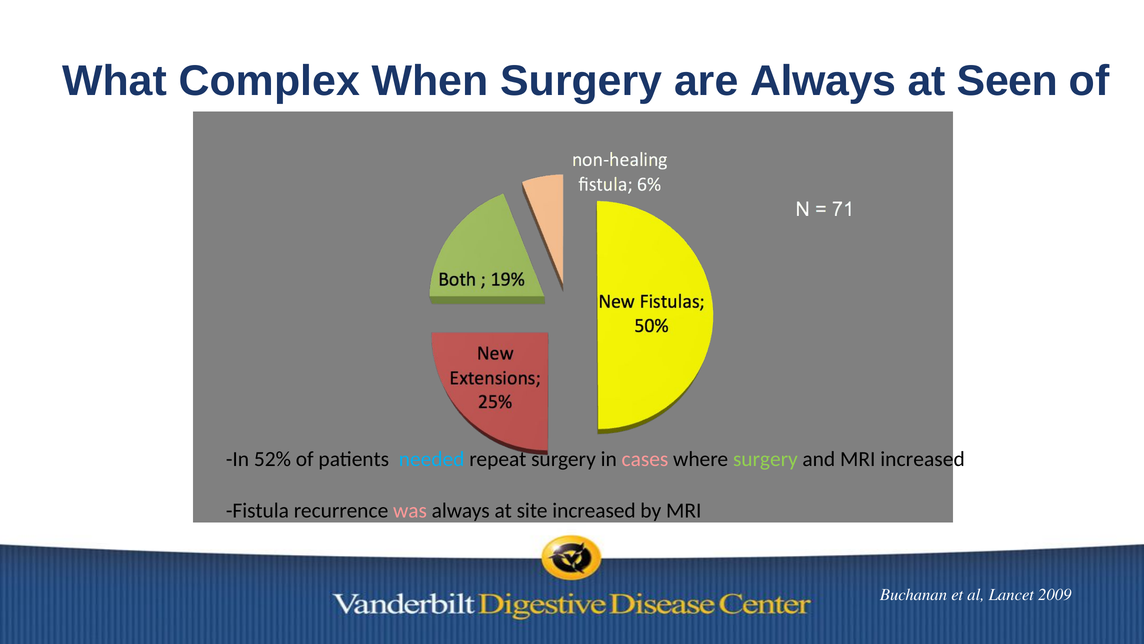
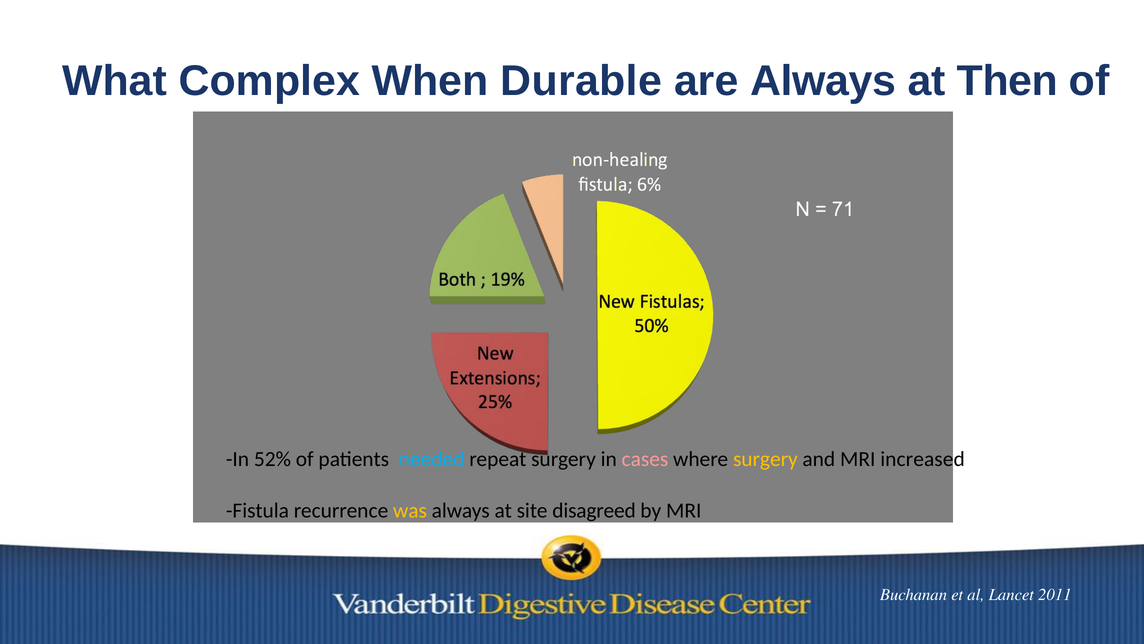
When Surgery: Surgery -> Durable
Seen: Seen -> Then
surgery at (765, 459) colour: light green -> yellow
was colour: pink -> yellow
site increased: increased -> disagreed
2009: 2009 -> 2011
